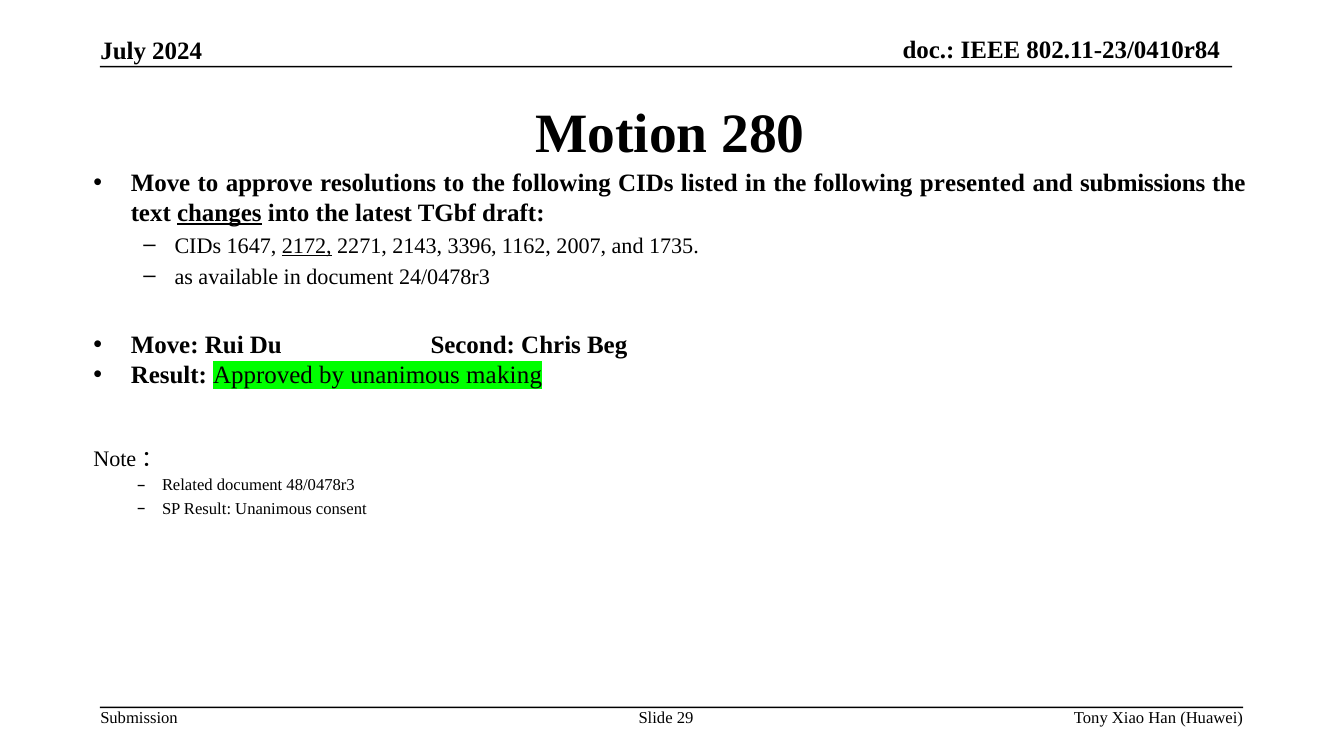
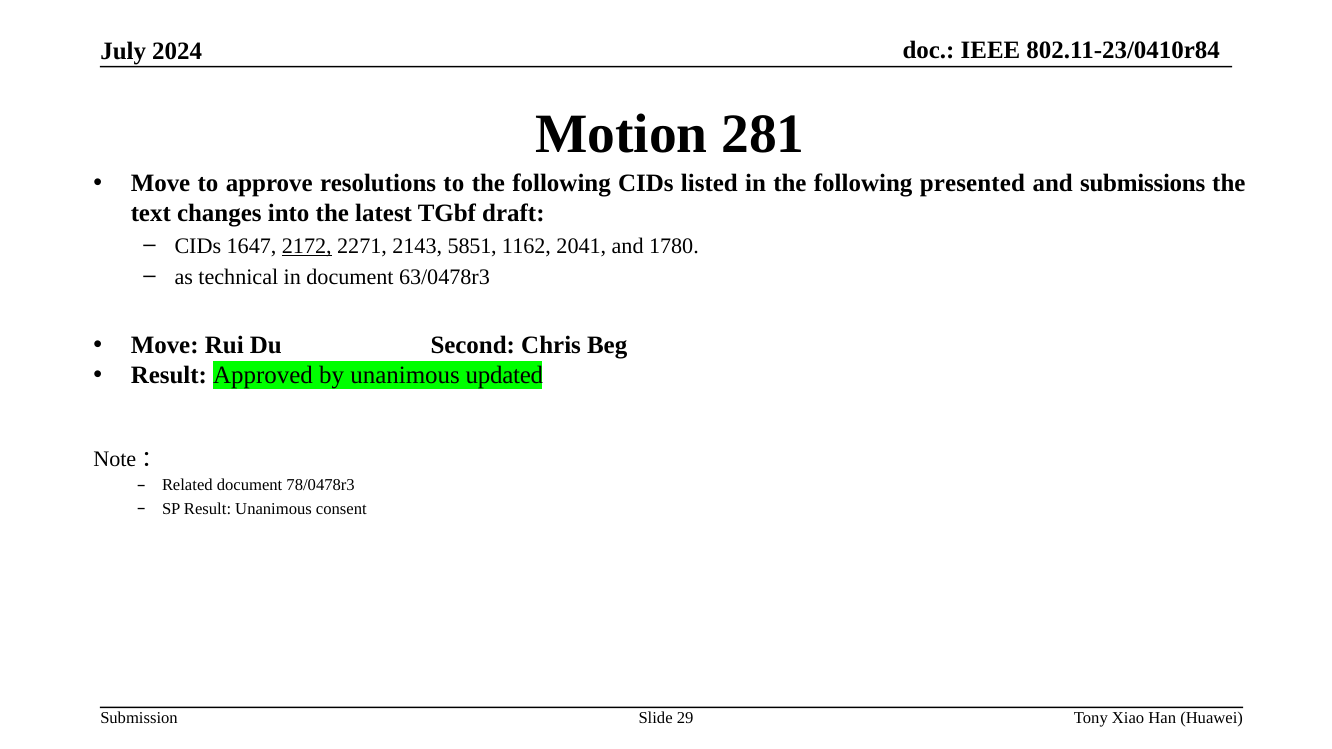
280: 280 -> 281
changes underline: present -> none
3396: 3396 -> 5851
2007: 2007 -> 2041
1735: 1735 -> 1780
available: available -> technical
24/0478r3: 24/0478r3 -> 63/0478r3
making: making -> updated
48/0478r3: 48/0478r3 -> 78/0478r3
